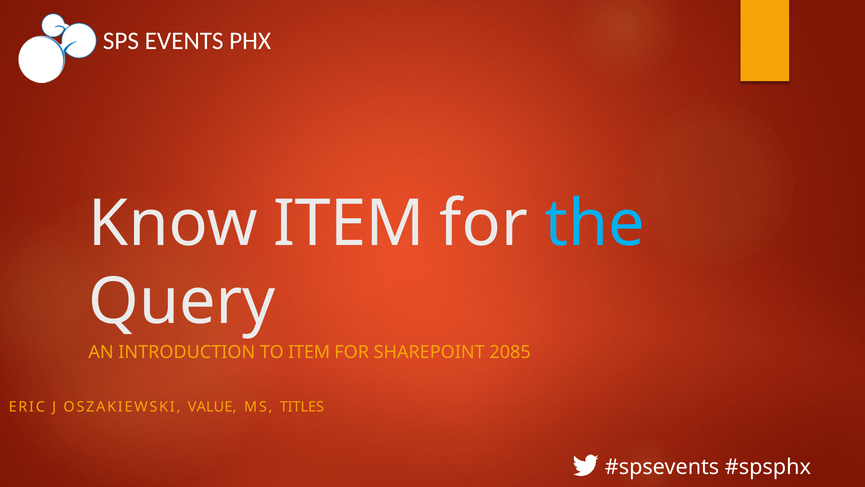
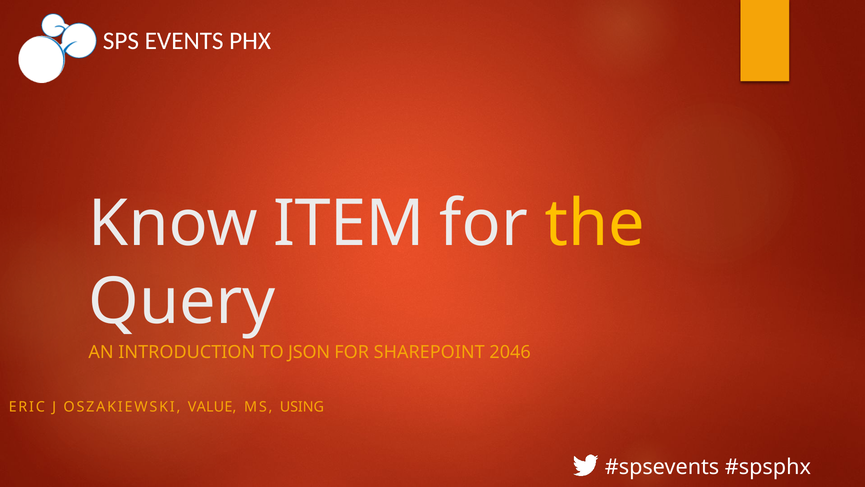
the colour: light blue -> yellow
TO ITEM: ITEM -> JSON
2085: 2085 -> 2046
TITLES: TITLES -> USING
